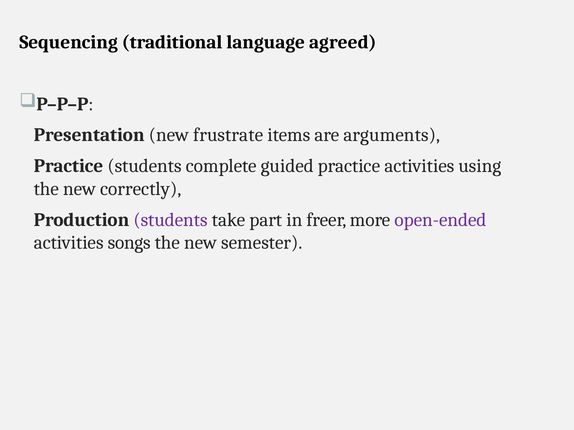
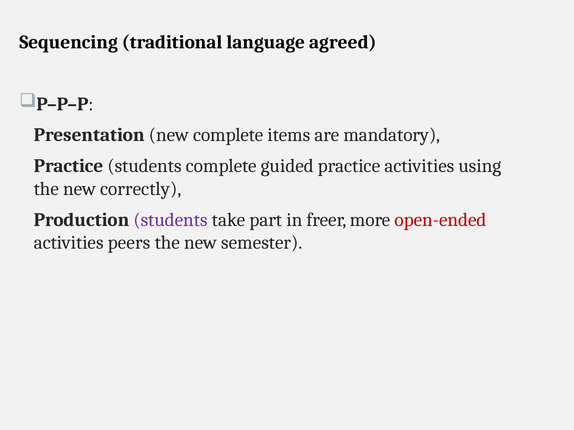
new frustrate: frustrate -> complete
arguments: arguments -> mandatory
open-ended colour: purple -> red
songs: songs -> peers
